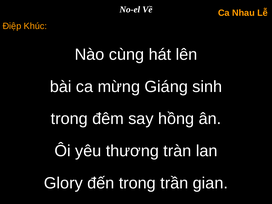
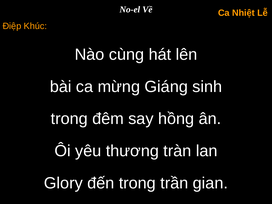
Nhau: Nhau -> Nhiệt
